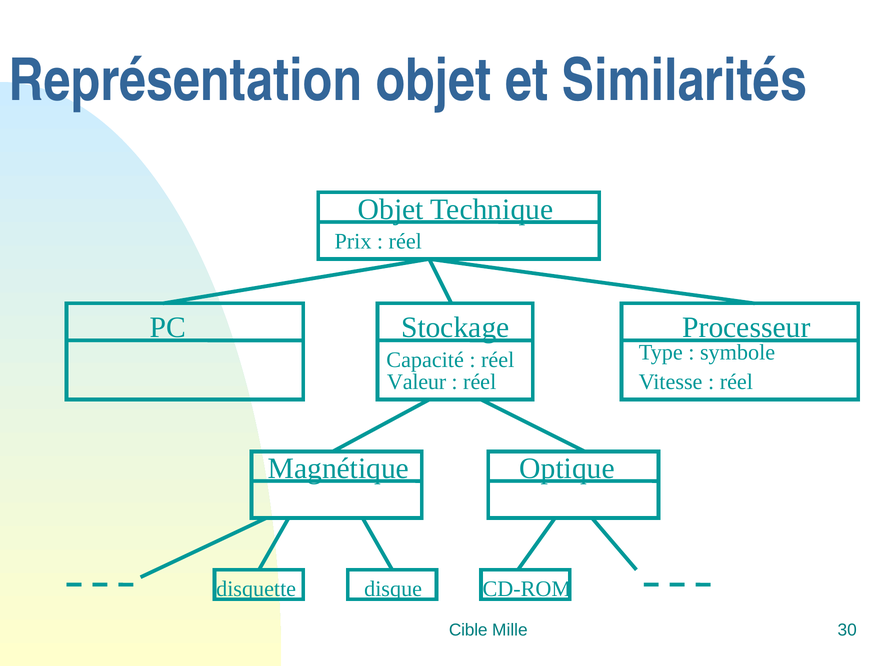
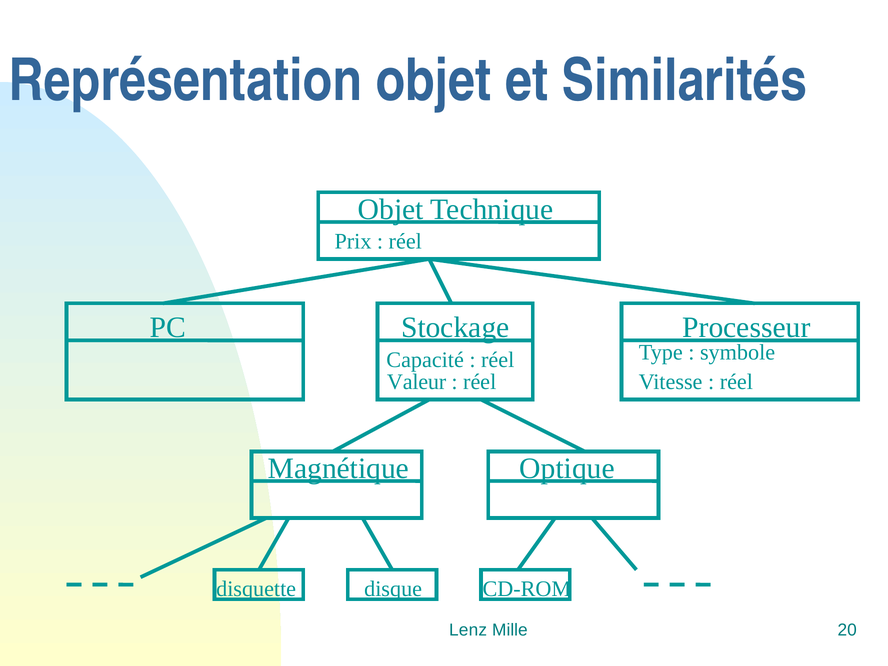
Cible: Cible -> Lenz
30: 30 -> 20
